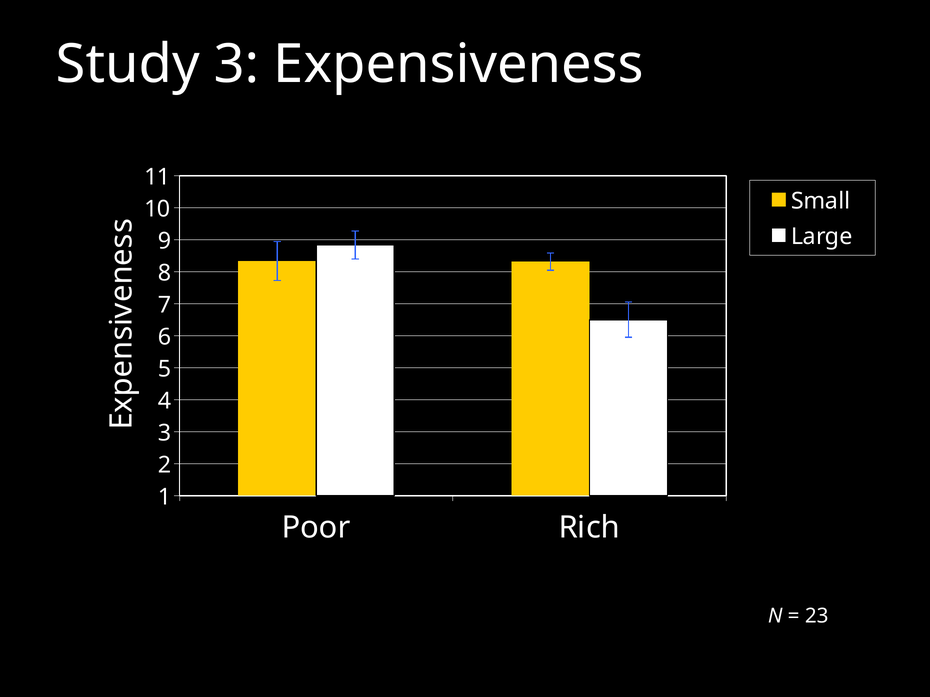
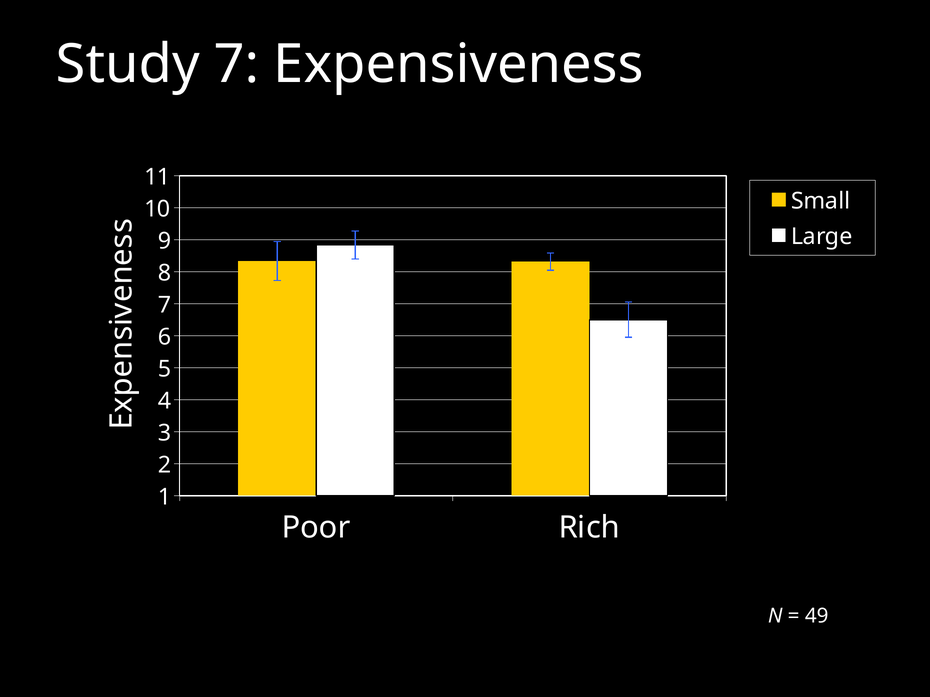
Study 3: 3 -> 7
23: 23 -> 49
